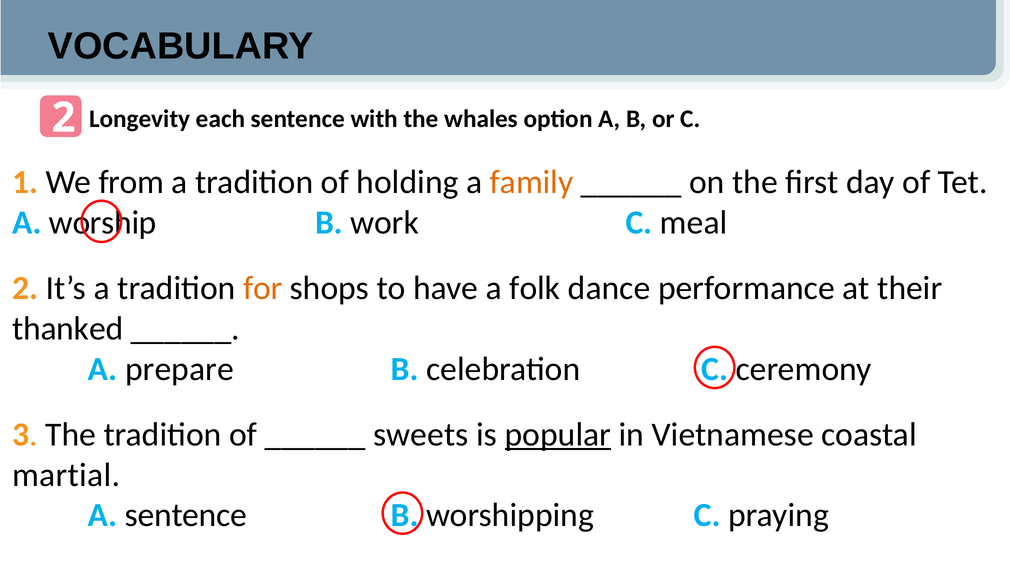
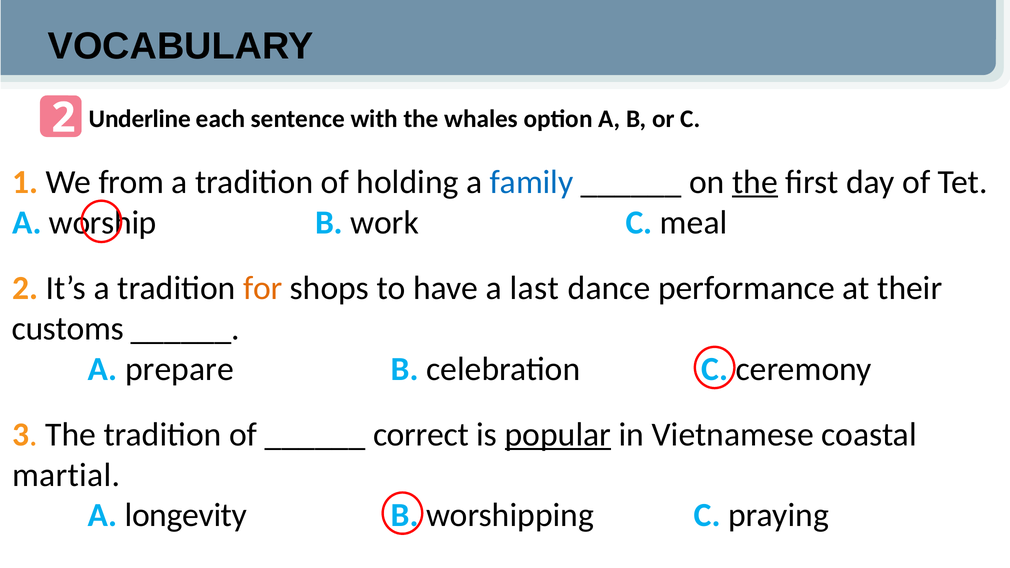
Longevity: Longevity -> Underline
family colour: orange -> blue
the at (755, 182) underline: none -> present
folk: folk -> last
thanked: thanked -> customs
sweets: sweets -> correct
A sentence: sentence -> longevity
